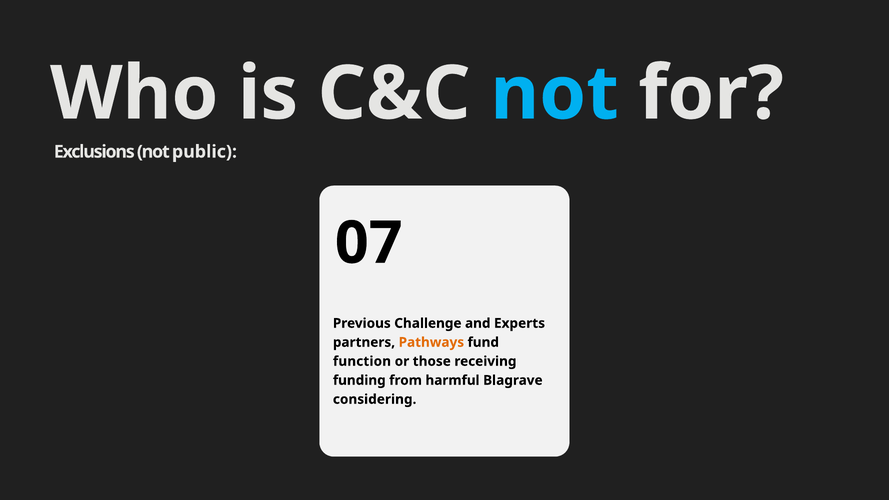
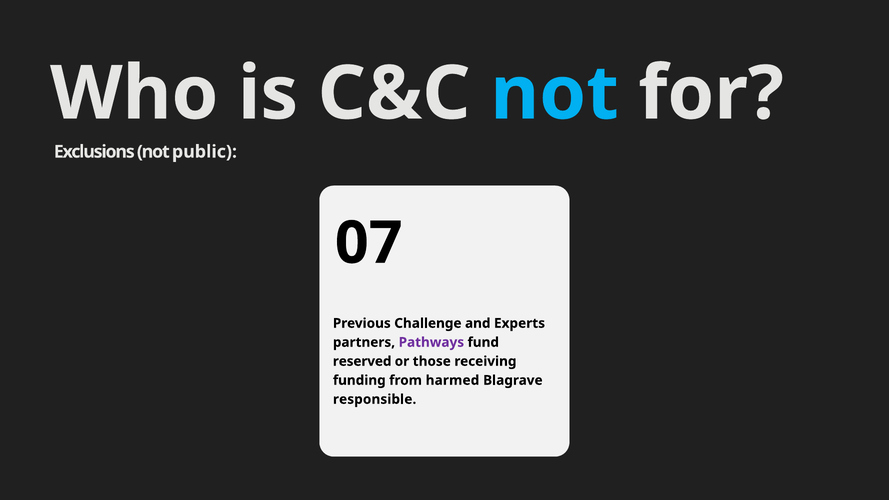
Pathways colour: orange -> purple
function: function -> reserved
harmful: harmful -> harmed
considering: considering -> responsible
